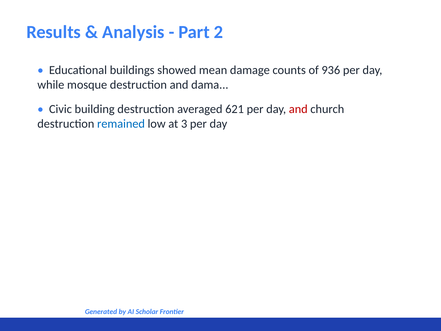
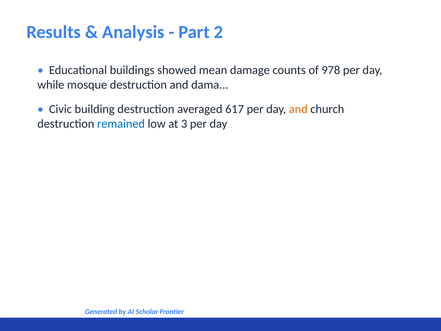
936: 936 -> 978
621: 621 -> 617
and at (298, 109) colour: red -> orange
